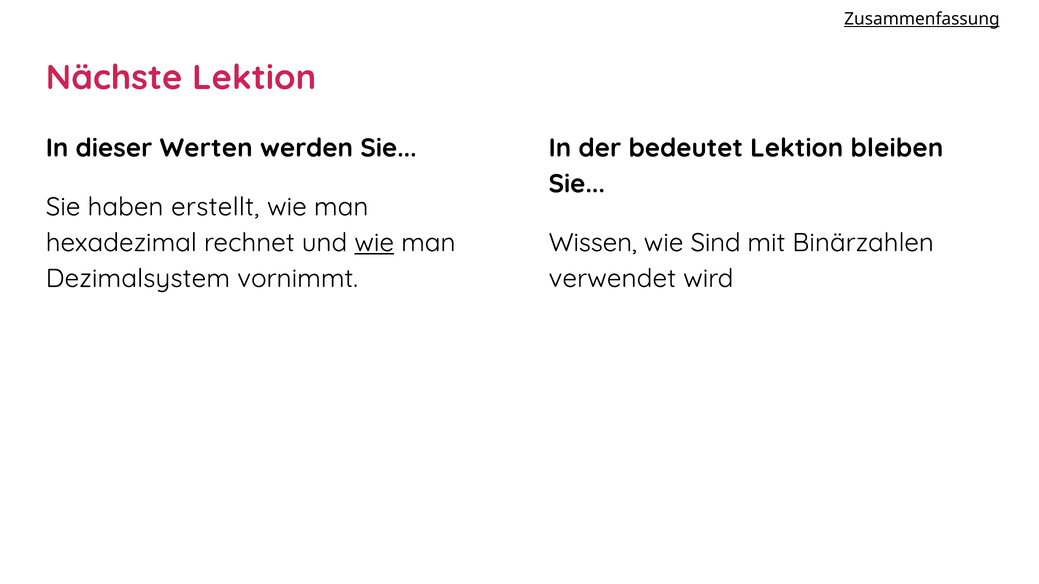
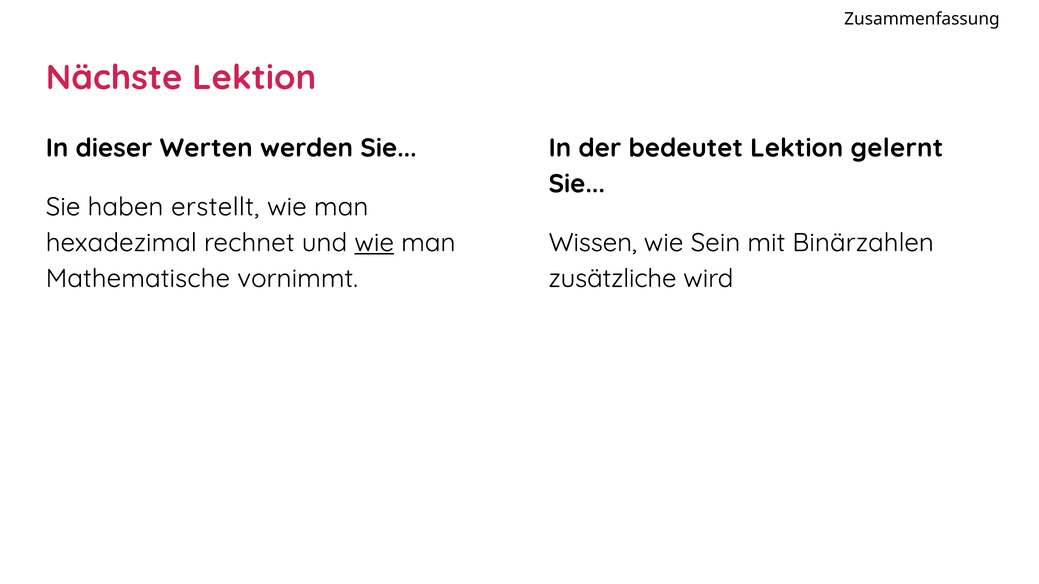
Zusammenfassung underline: present -> none
bleiben: bleiben -> gelernt
Sind: Sind -> Sein
Dezimalsystem: Dezimalsystem -> Mathematische
verwendet: verwendet -> zusätzliche
